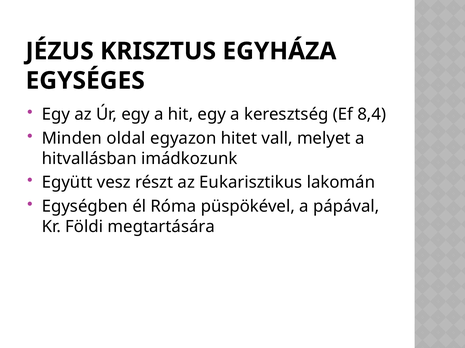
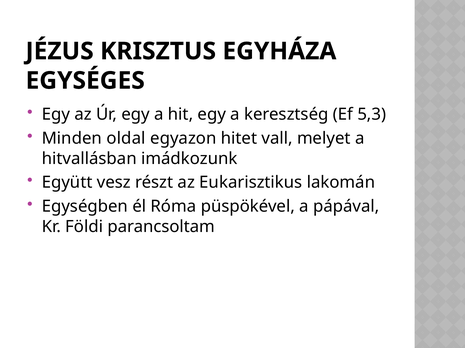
8,4: 8,4 -> 5,3
megtartására: megtartására -> parancsoltam
